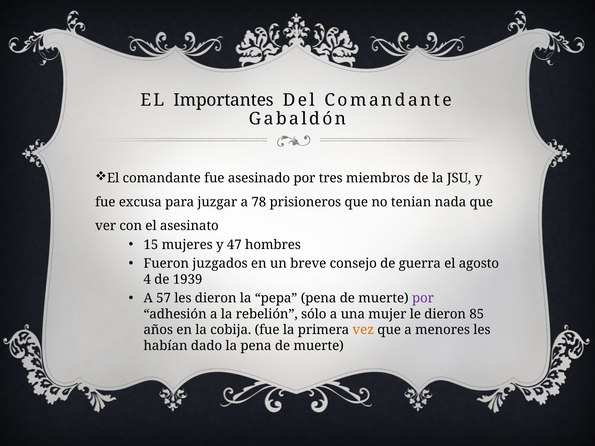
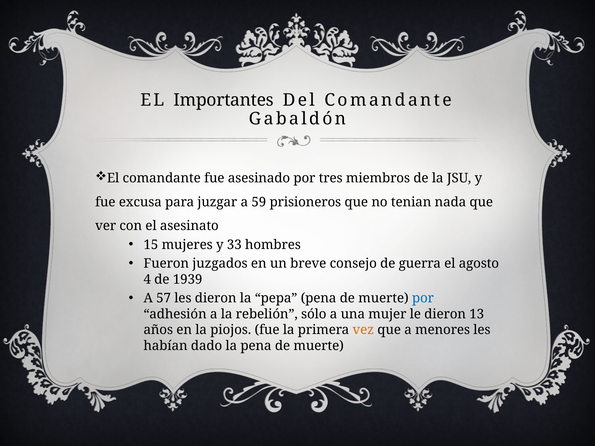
78: 78 -> 59
47: 47 -> 33
por at (423, 298) colour: purple -> blue
85: 85 -> 13
cobija: cobija -> piojos
